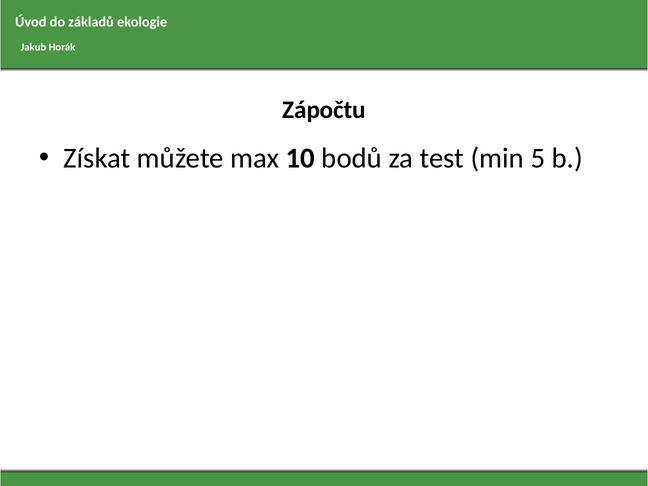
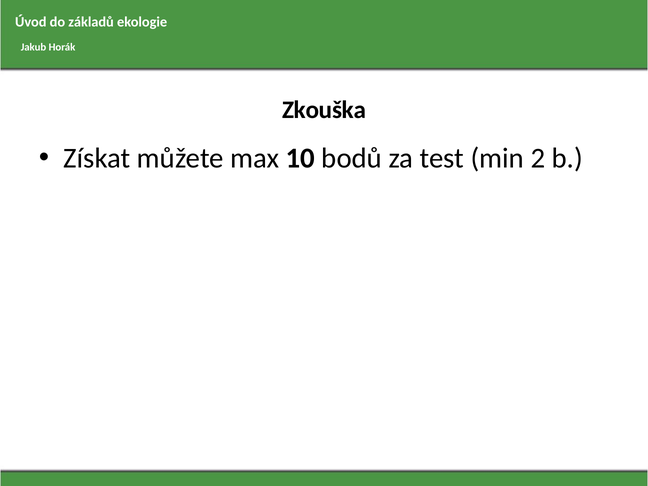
Zápočtu: Zápočtu -> Zkouška
5: 5 -> 2
